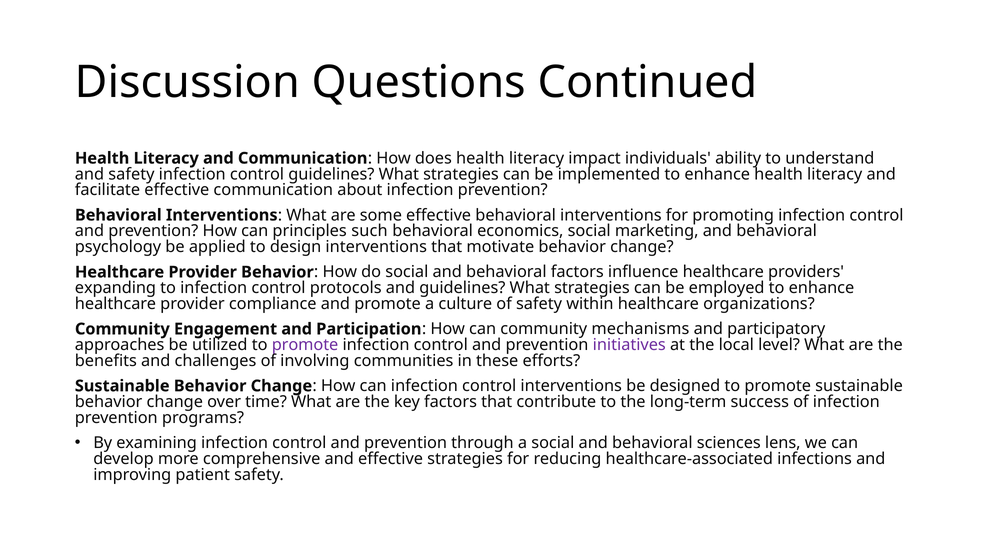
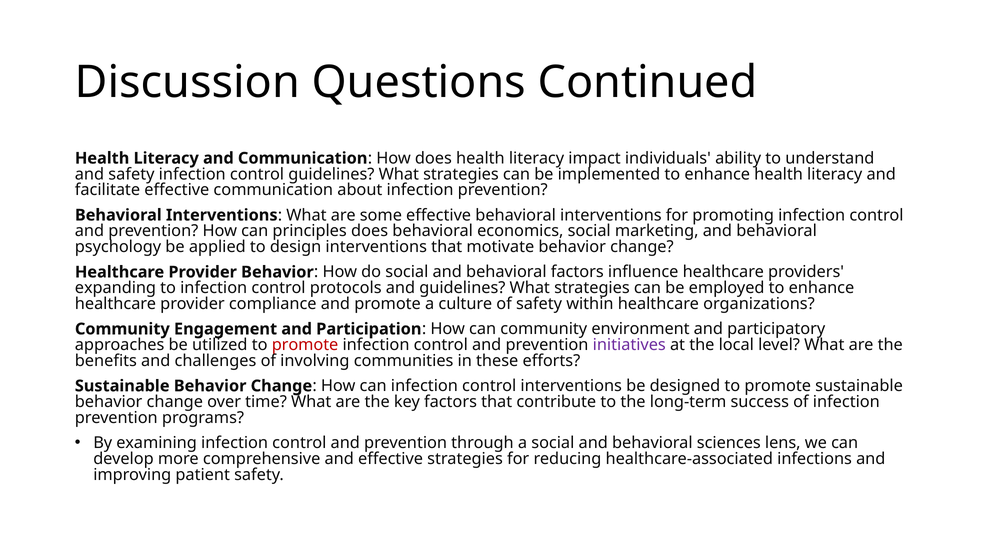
principles such: such -> does
mechanisms: mechanisms -> environment
promote at (305, 345) colour: purple -> red
